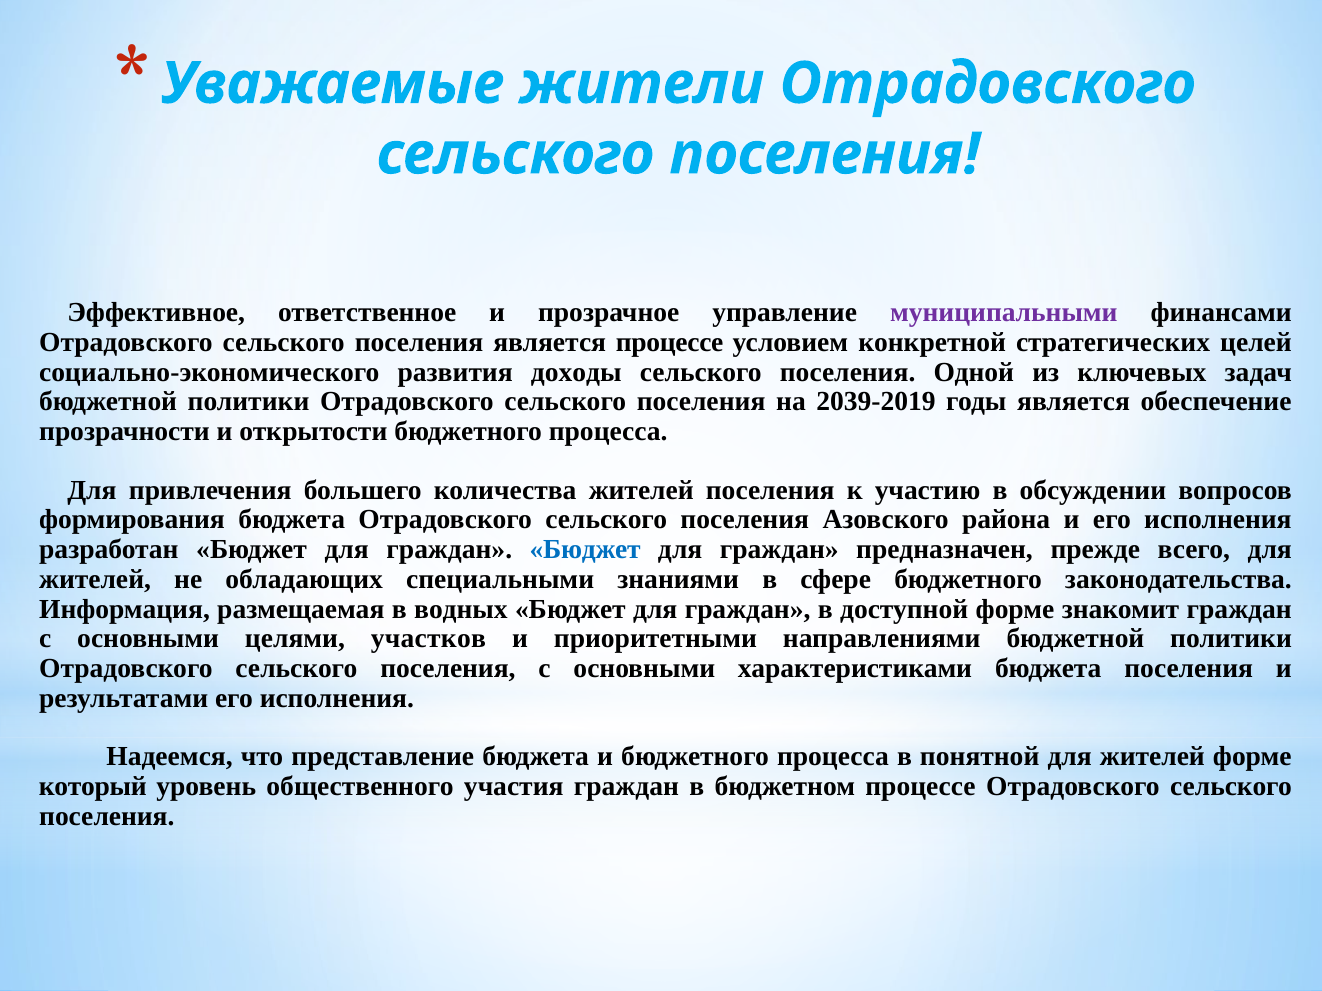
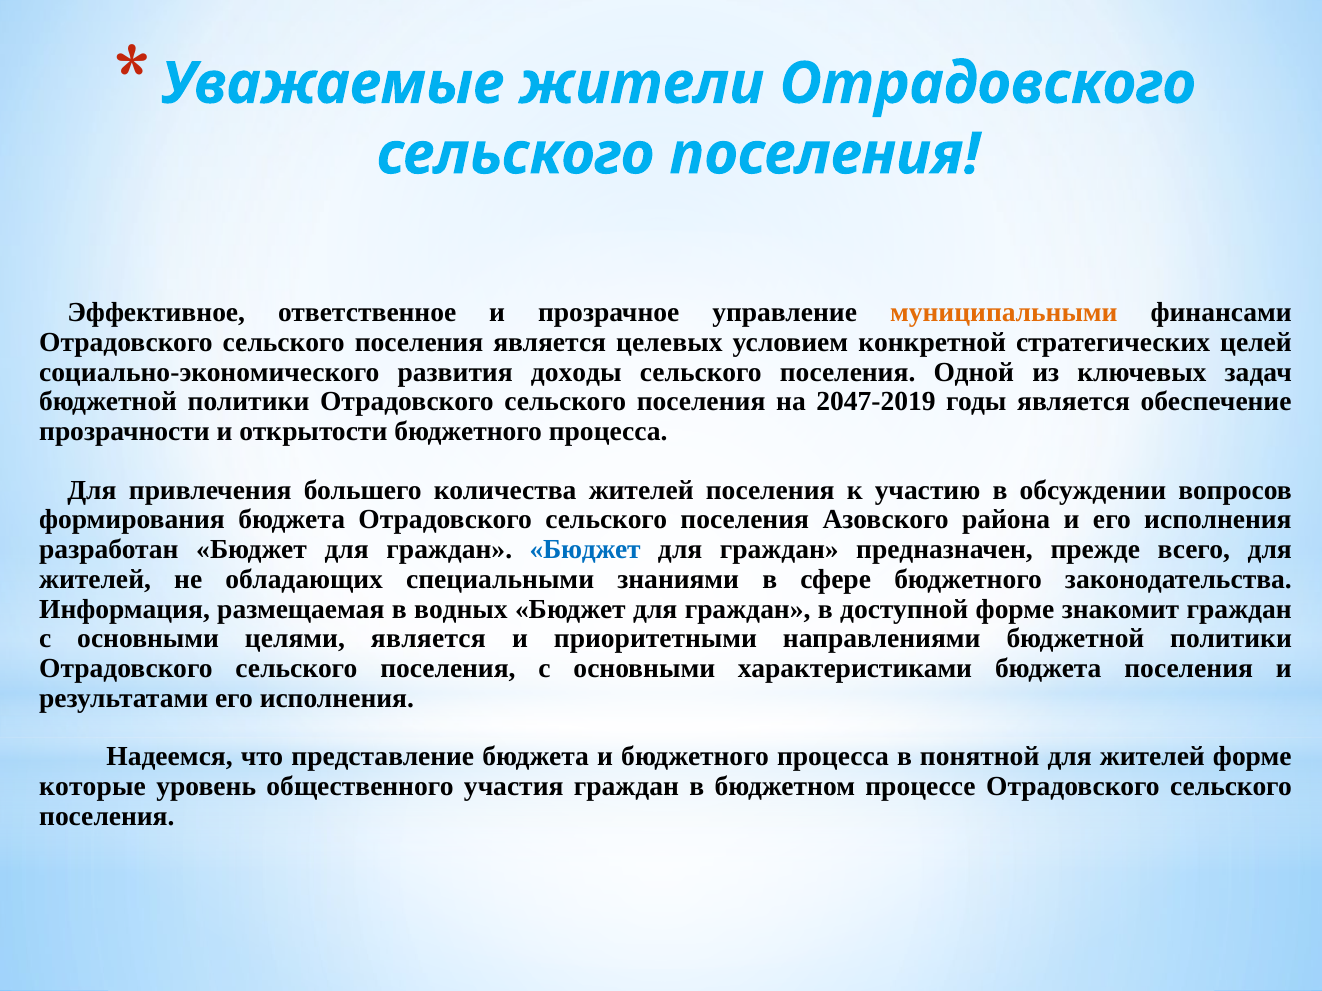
муниципальными colour: purple -> orange
является процессе: процессе -> целевых
2039-2019: 2039-2019 -> 2047-2019
целями участков: участков -> является
который: который -> которые
